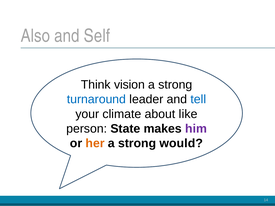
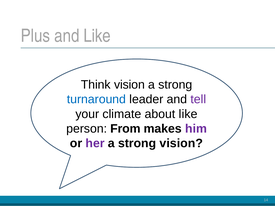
Also: Also -> Plus
and Self: Self -> Like
tell colour: blue -> purple
State: State -> From
her colour: orange -> purple
strong would: would -> vision
